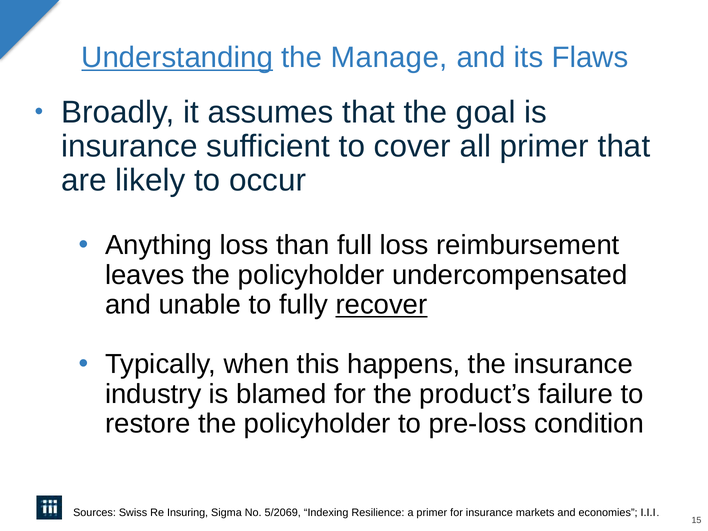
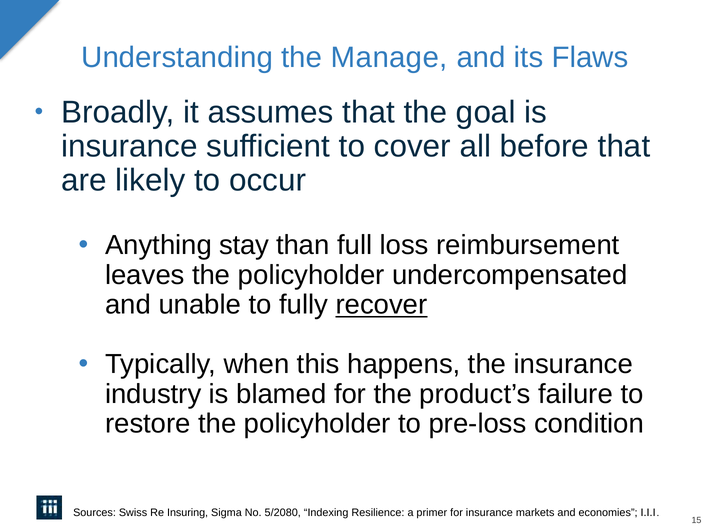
Understanding underline: present -> none
all primer: primer -> before
Anything loss: loss -> stay
5/2069: 5/2069 -> 5/2080
